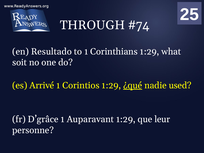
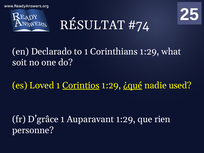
THROUGH: THROUGH -> RÉSULTAT
Resultado: Resultado -> Declarado
Arrivé: Arrivé -> Loved
Corintios underline: none -> present
leur: leur -> rien
